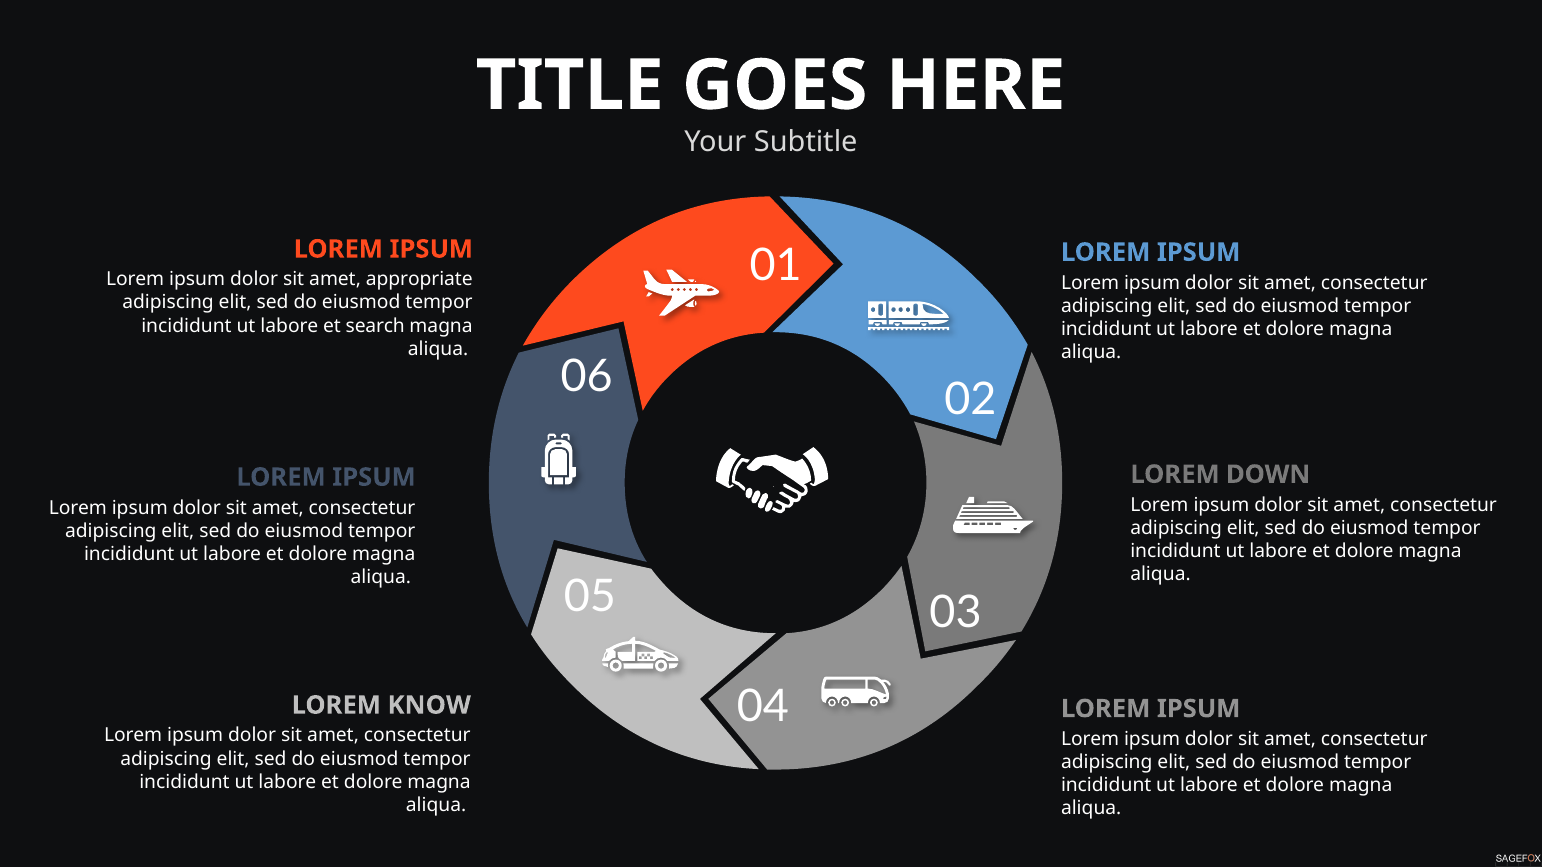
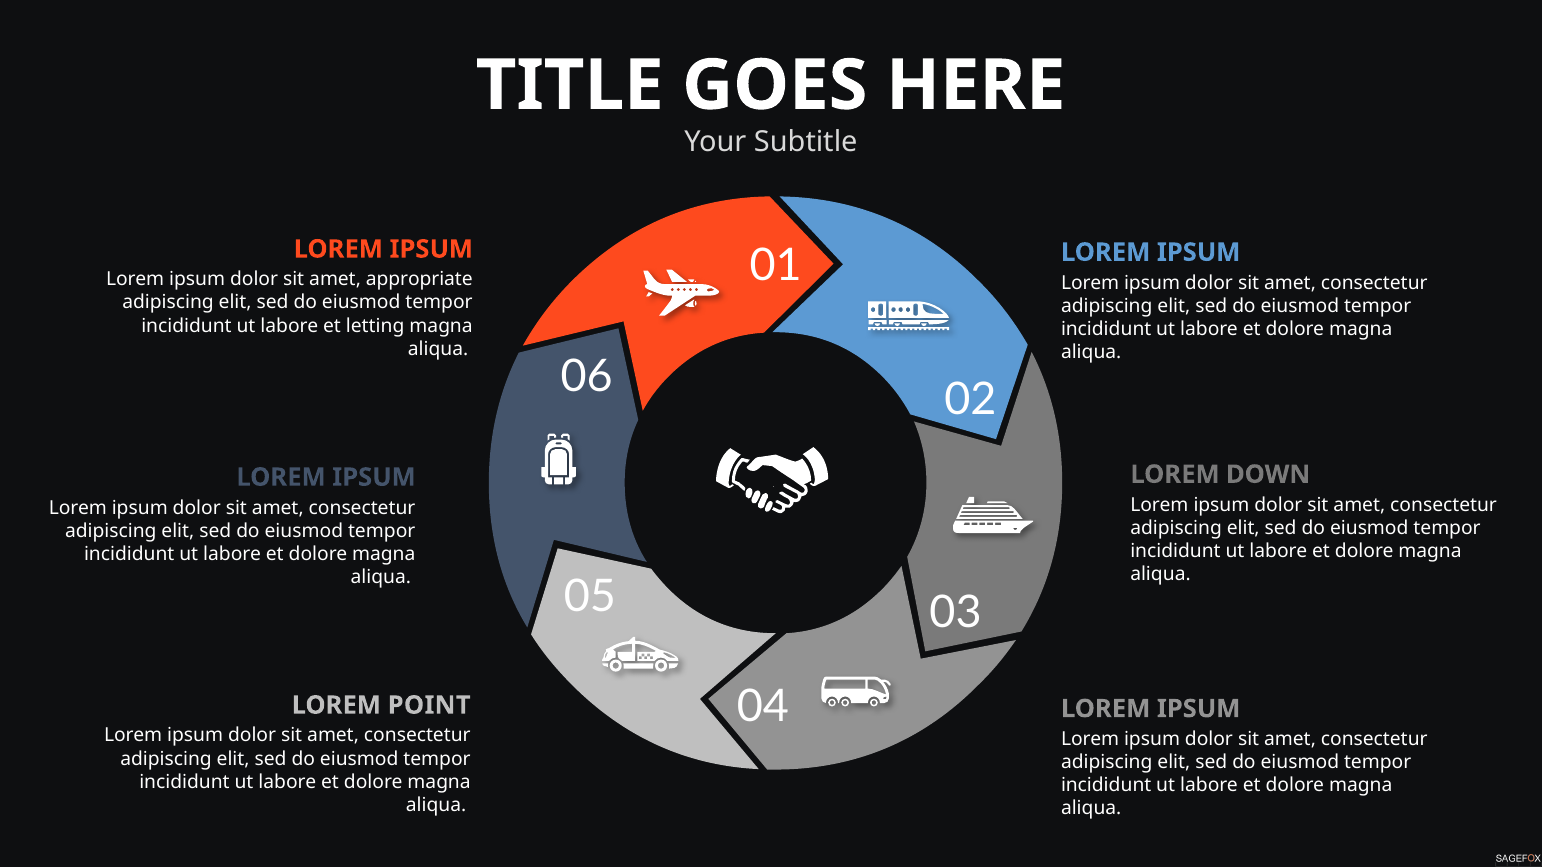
search: search -> letting
KNOW: KNOW -> POINT
